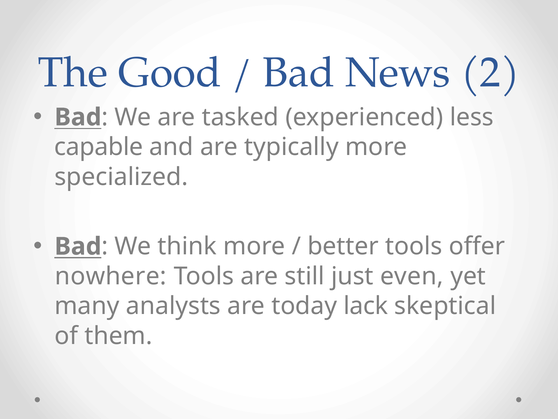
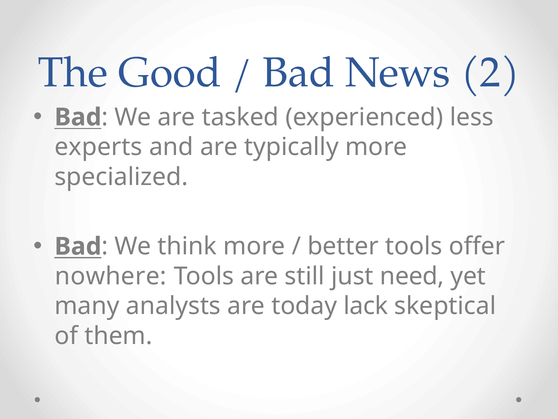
capable: capable -> experts
even: even -> need
